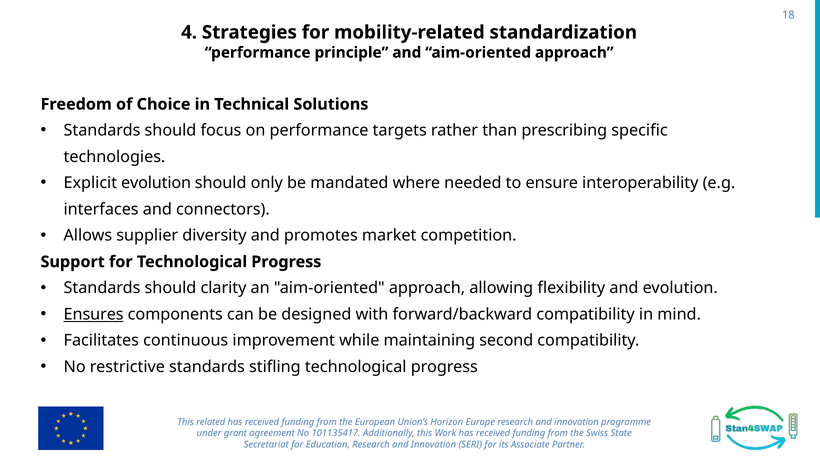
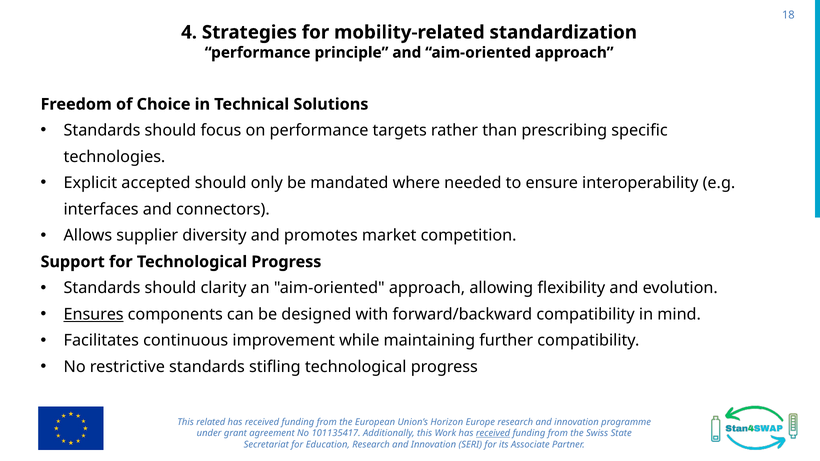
Explicit evolution: evolution -> accepted
second: second -> further
received at (493, 434) underline: none -> present
